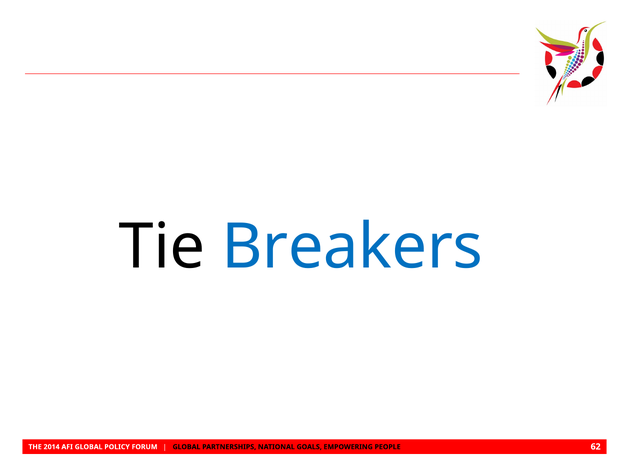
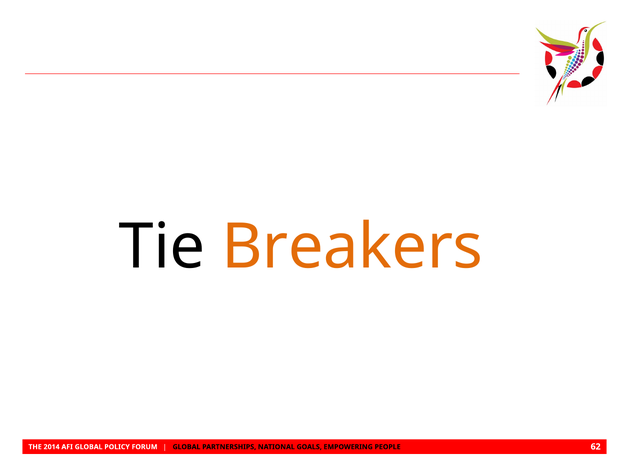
Breakers colour: blue -> orange
